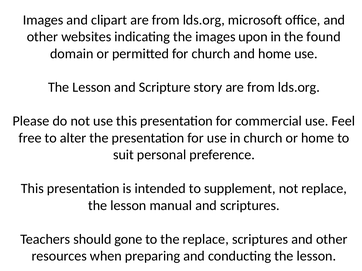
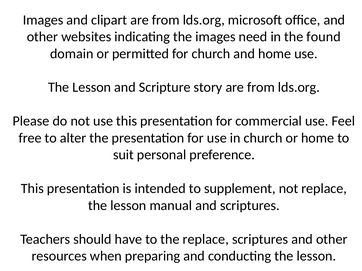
upon: upon -> need
gone: gone -> have
